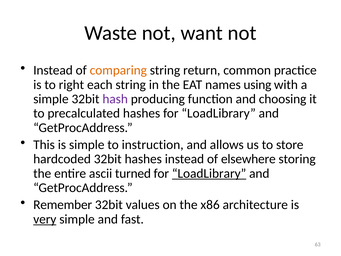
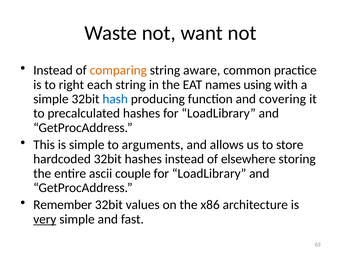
return: return -> aware
hash colour: purple -> blue
choosing: choosing -> covering
instruction: instruction -> arguments
turned: turned -> couple
LoadLibrary at (209, 173) underline: present -> none
